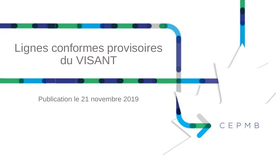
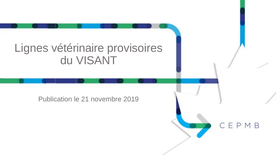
conformes: conformes -> vétérinaire
